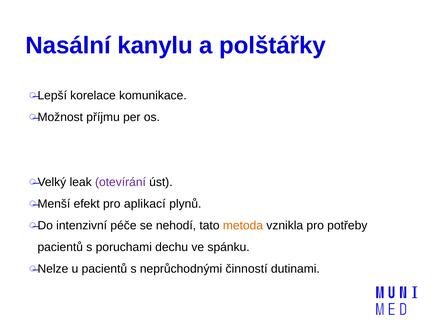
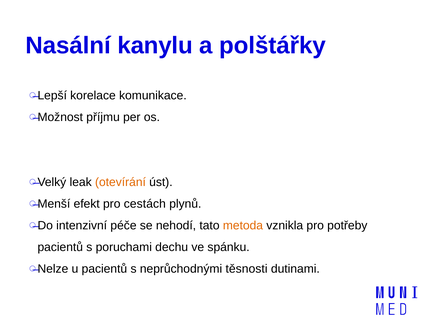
otevírání colour: purple -> orange
aplikací: aplikací -> cestách
činností: činností -> těsnosti
